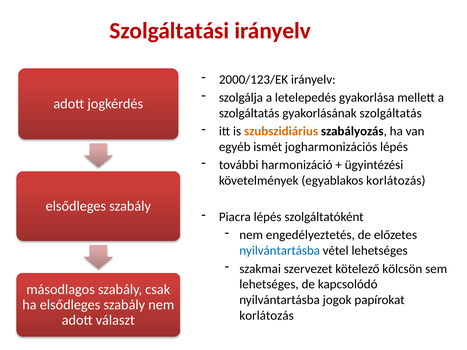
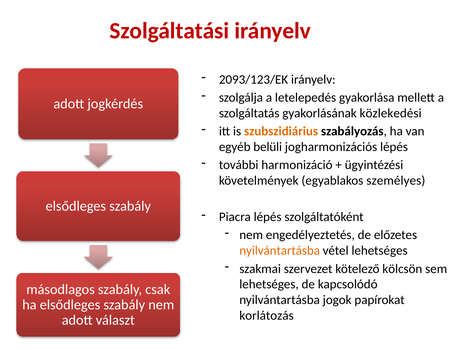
2000/123/EK: 2000/123/EK -> 2093/123/EK
gyakorlásának szolgáltatás: szolgáltatás -> közlekedési
ismét: ismét -> belüli
egyablakos korlátozás: korlátozás -> személyes
nyilvántartásba at (280, 251) colour: blue -> orange
